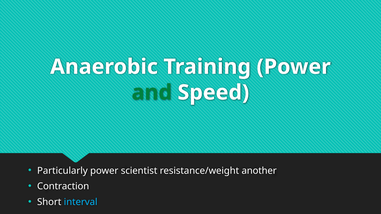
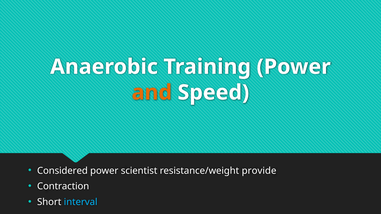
and colour: green -> orange
Particularly: Particularly -> Considered
another: another -> provide
